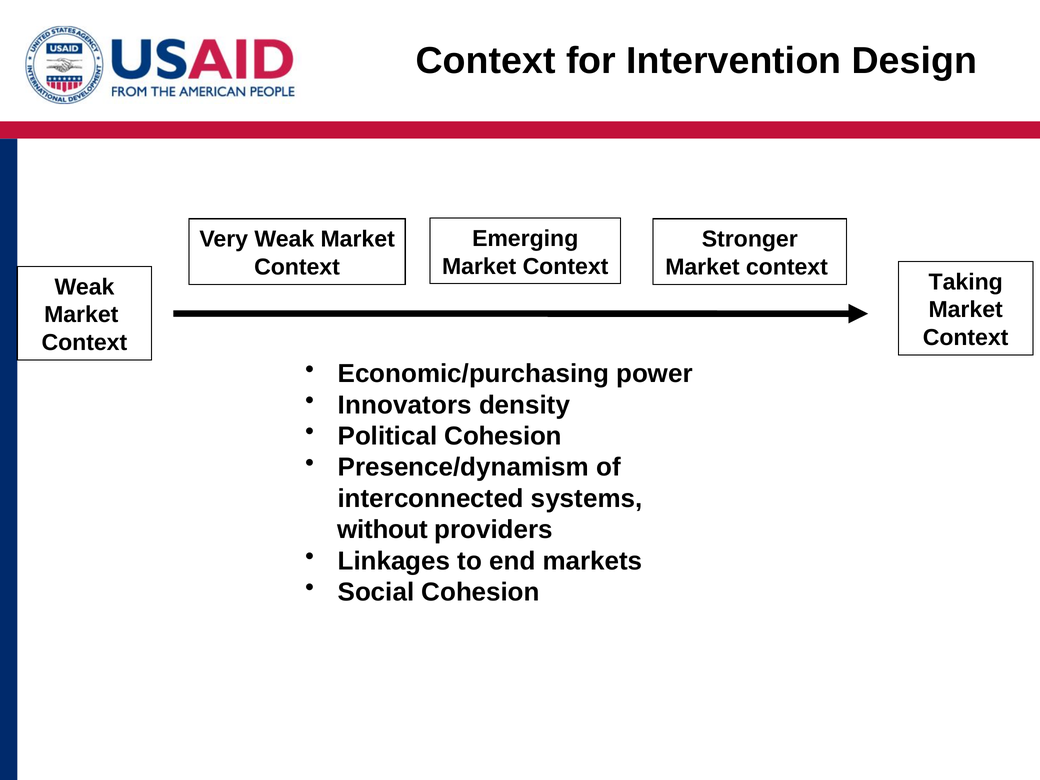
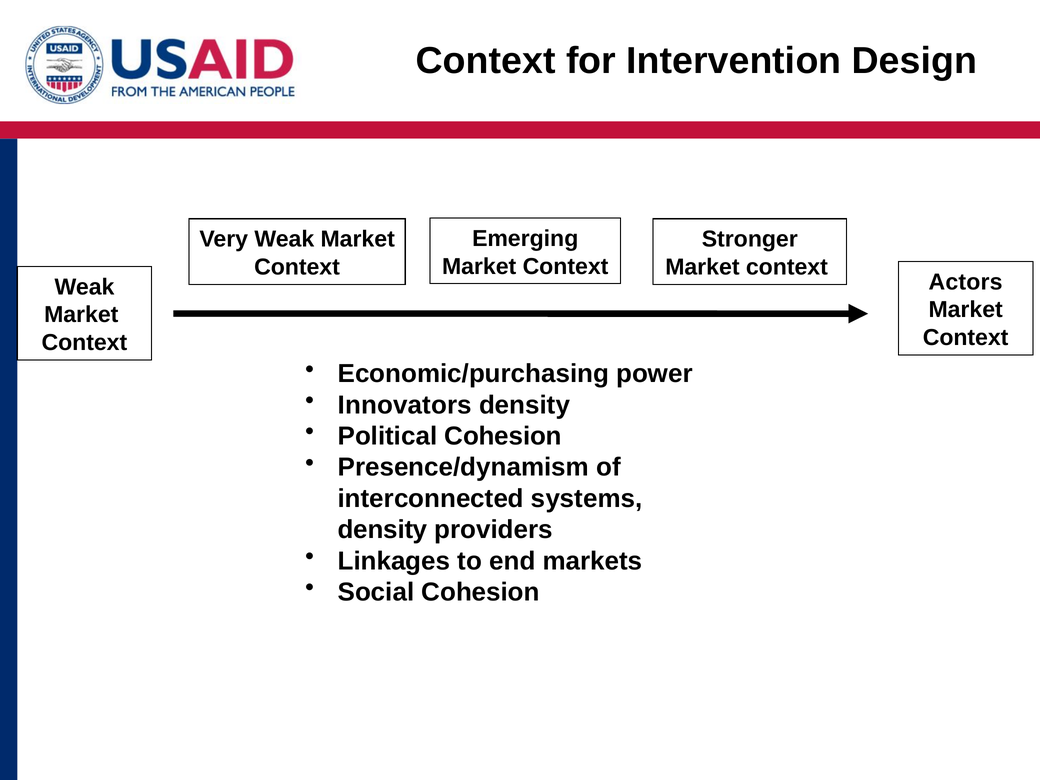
Taking: Taking -> Actors
without at (383, 530): without -> density
